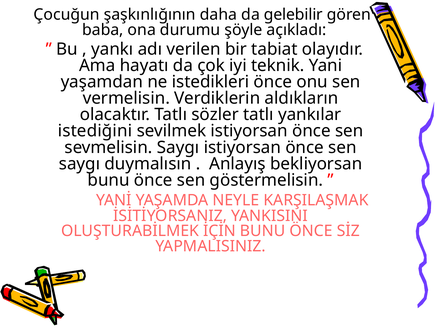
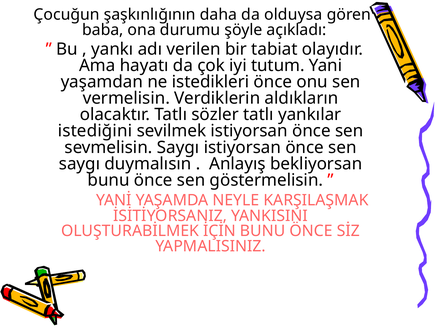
gelebilir: gelebilir -> olduysa
teknik: teknik -> tutum
